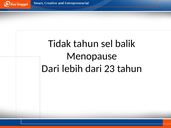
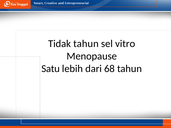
balik: balik -> vitro
Dari at (51, 69): Dari -> Satu
23: 23 -> 68
